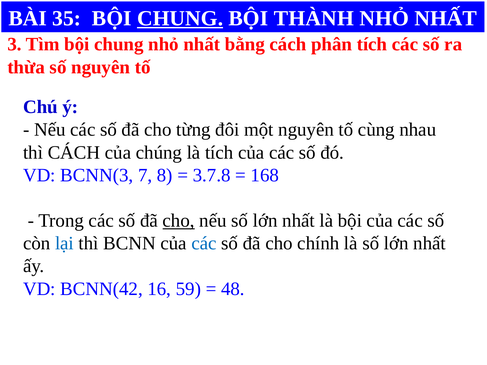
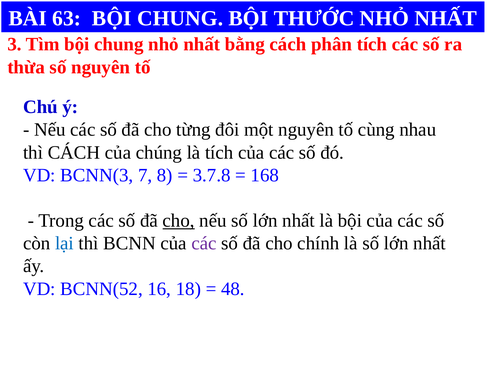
35: 35 -> 63
CHUNG at (180, 18) underline: present -> none
THÀNH: THÀNH -> THƯỚC
các at (204, 243) colour: blue -> purple
BCNN(42: BCNN(42 -> BCNN(52
59: 59 -> 18
